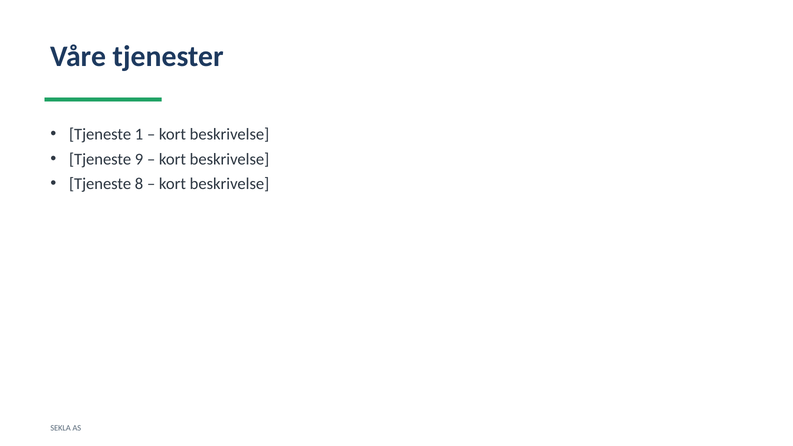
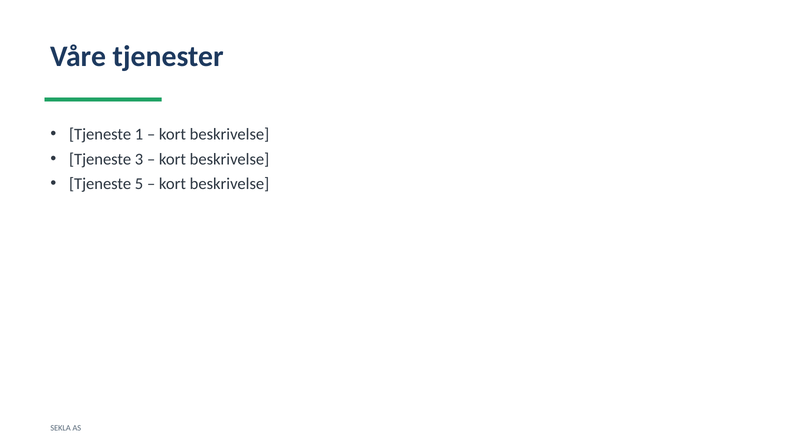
9: 9 -> 3
8: 8 -> 5
